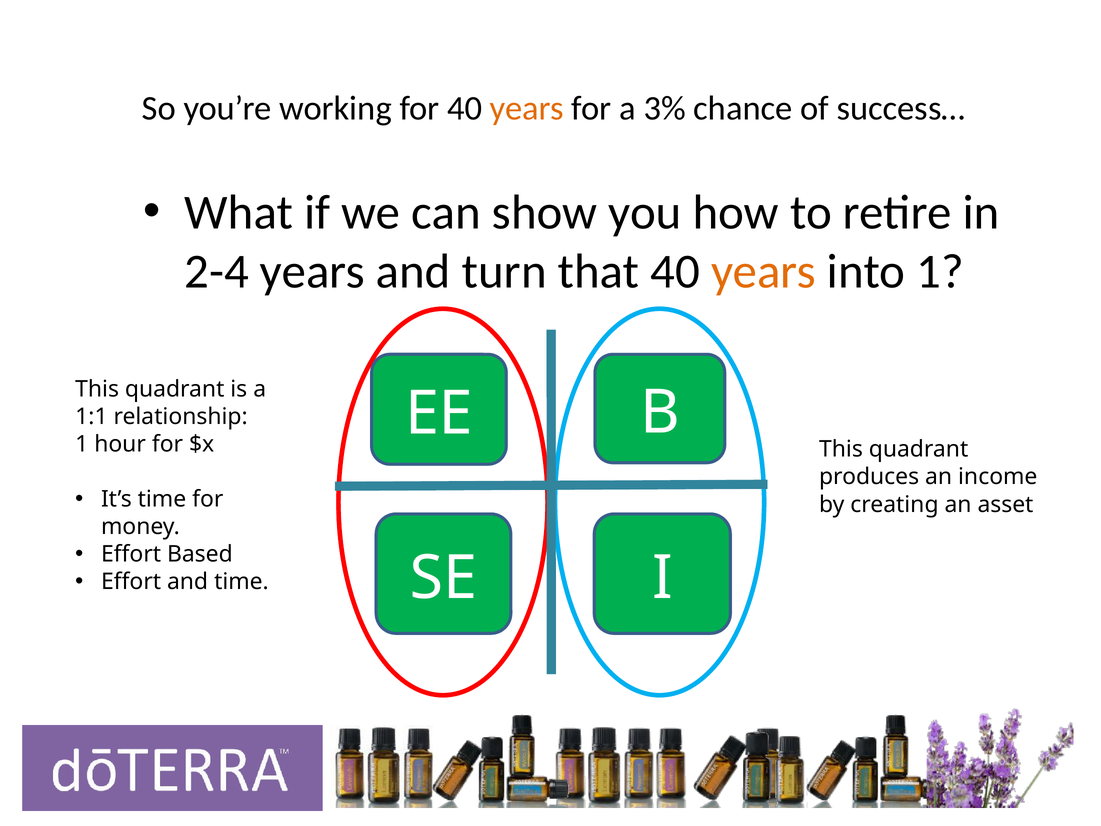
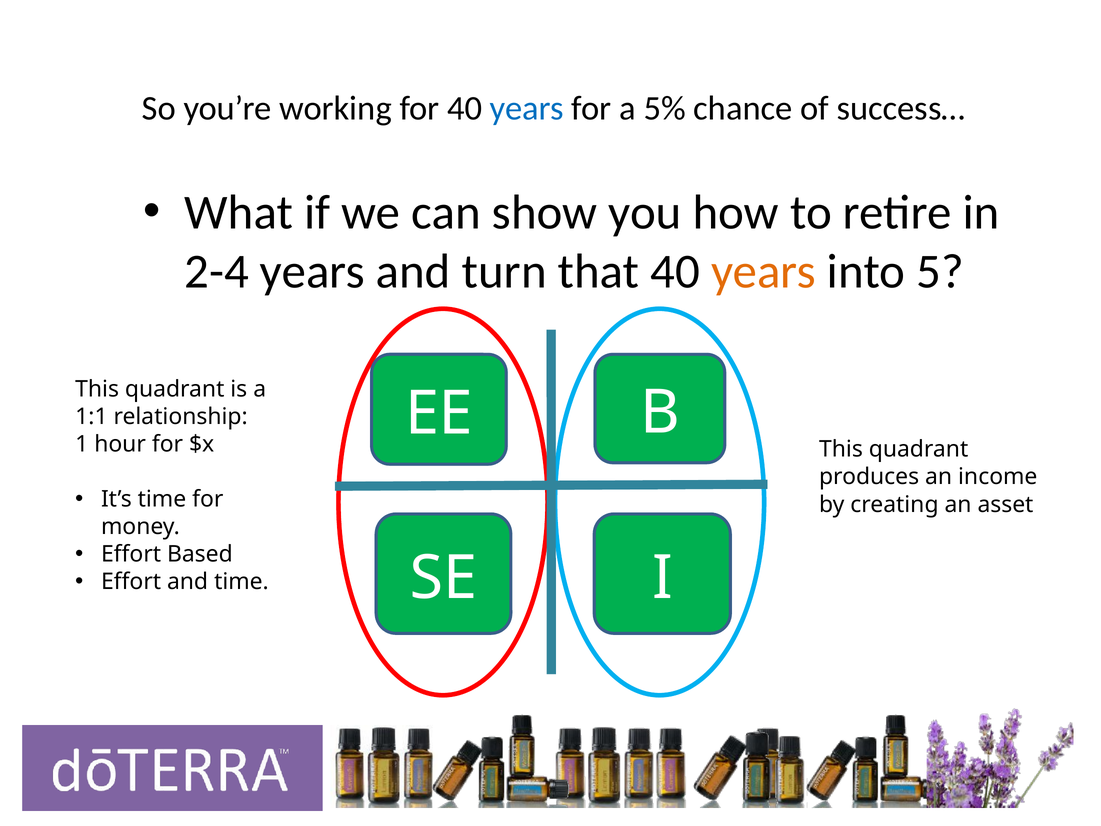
years at (527, 108) colour: orange -> blue
3%: 3% -> 5%
into 1: 1 -> 5
